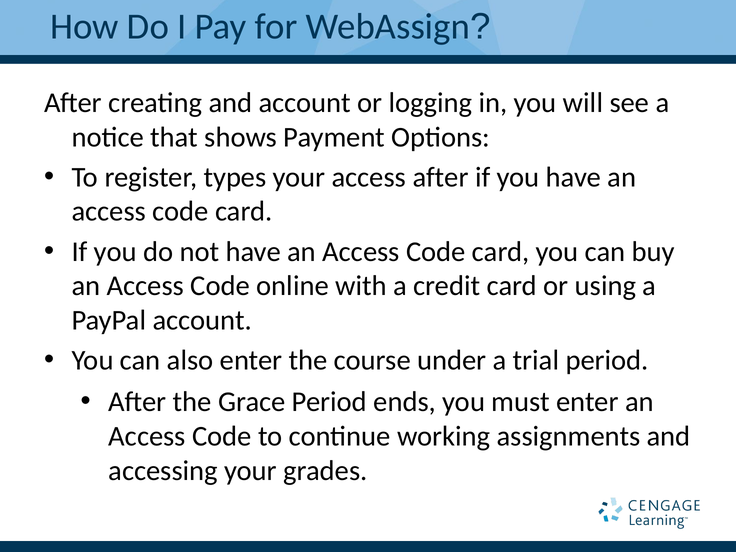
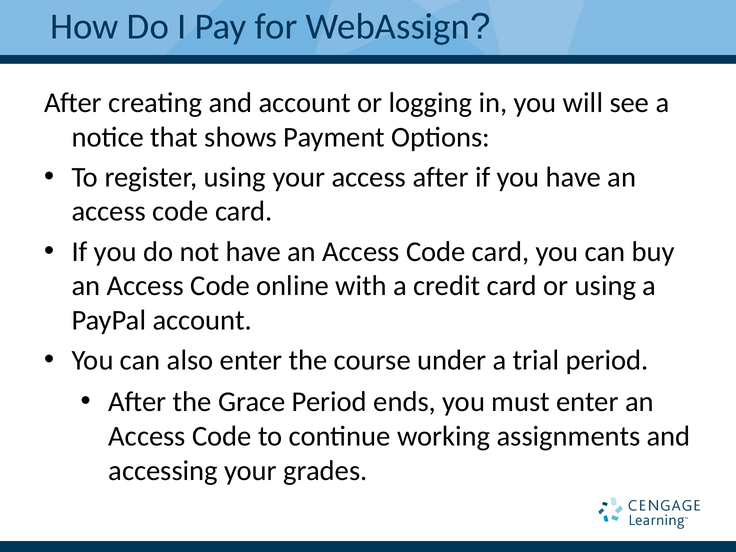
register types: types -> using
